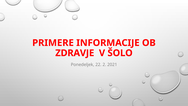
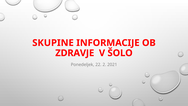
PRIMERE: PRIMERE -> SKUPINE
